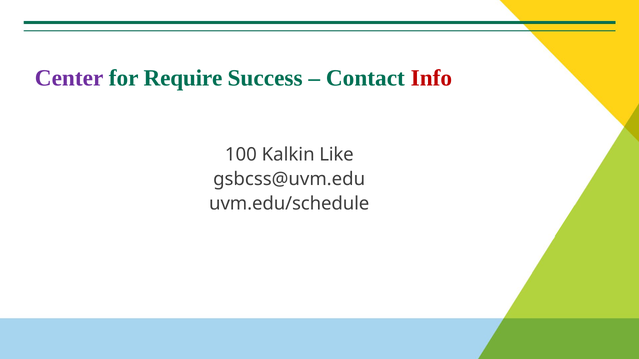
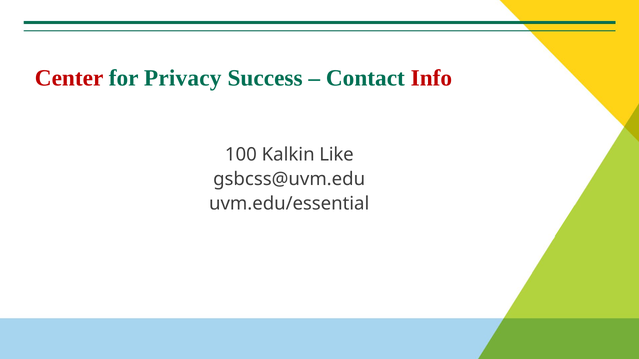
Center colour: purple -> red
Require: Require -> Privacy
uvm.edu/schedule: uvm.edu/schedule -> uvm.edu/essential
